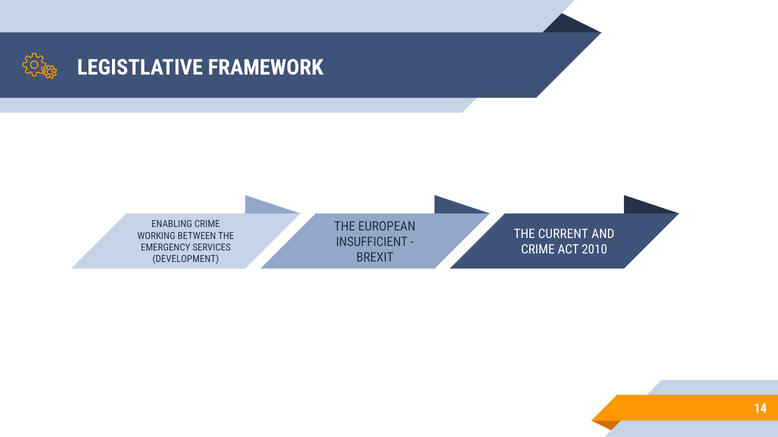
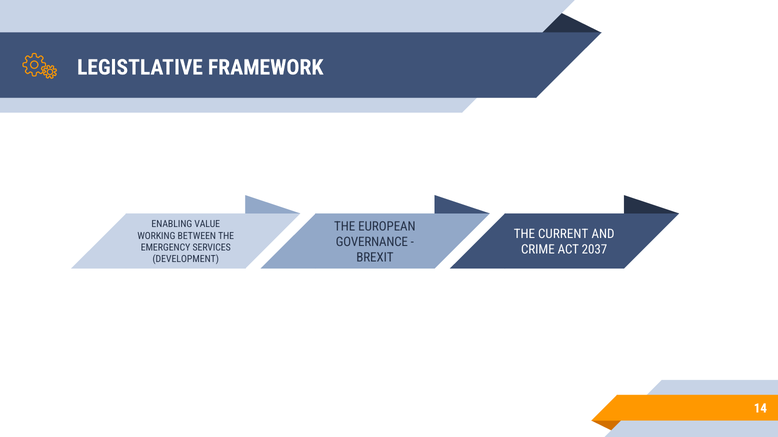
ENABLING CRIME: CRIME -> VALUE
INSUFFICIENT: INSUFFICIENT -> GOVERNANCE
2010: 2010 -> 2037
